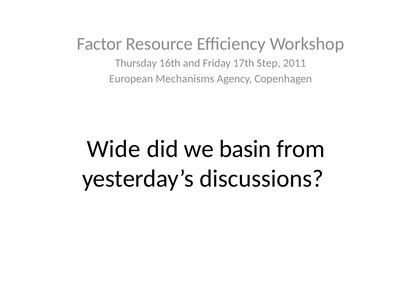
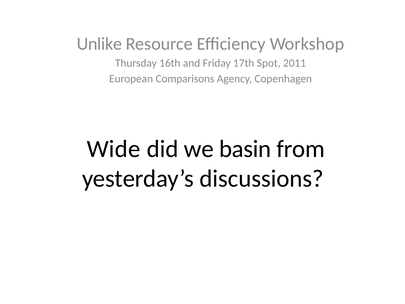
Factor: Factor -> Unlike
Step: Step -> Spot
Mechanisms: Mechanisms -> Comparisons
